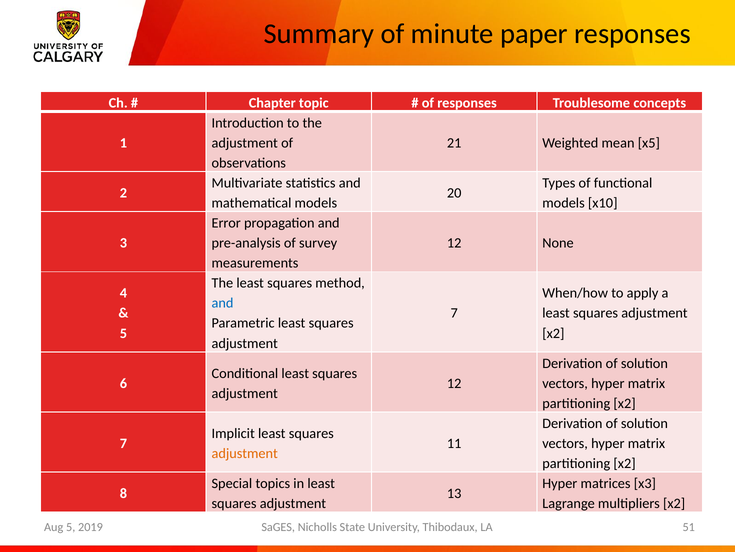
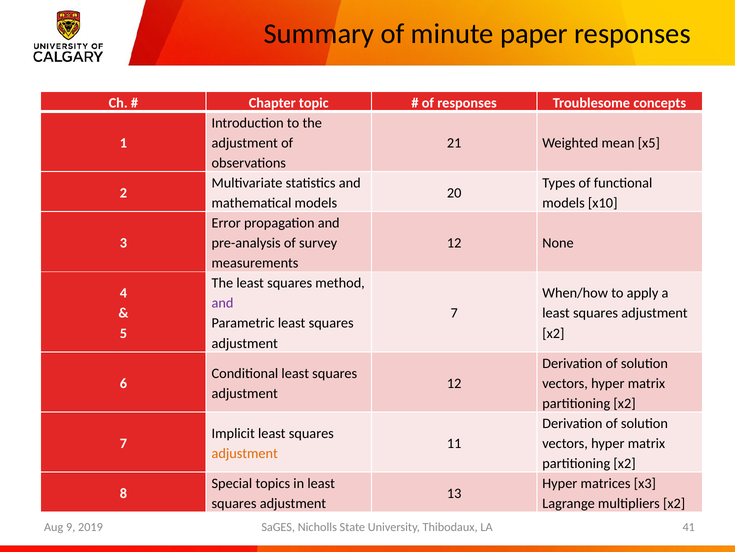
and at (223, 303) colour: blue -> purple
51: 51 -> 41
Aug 5: 5 -> 9
